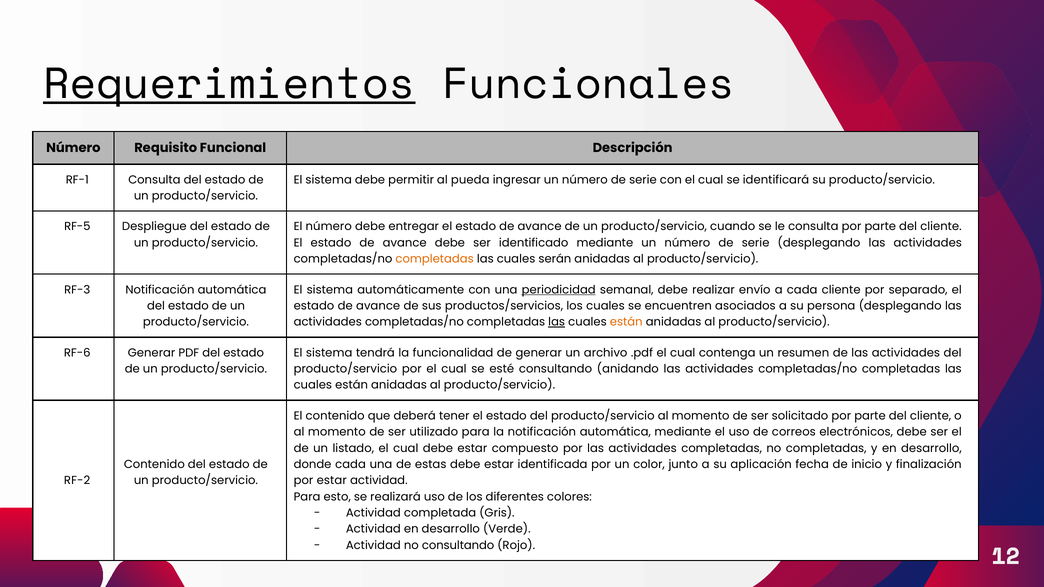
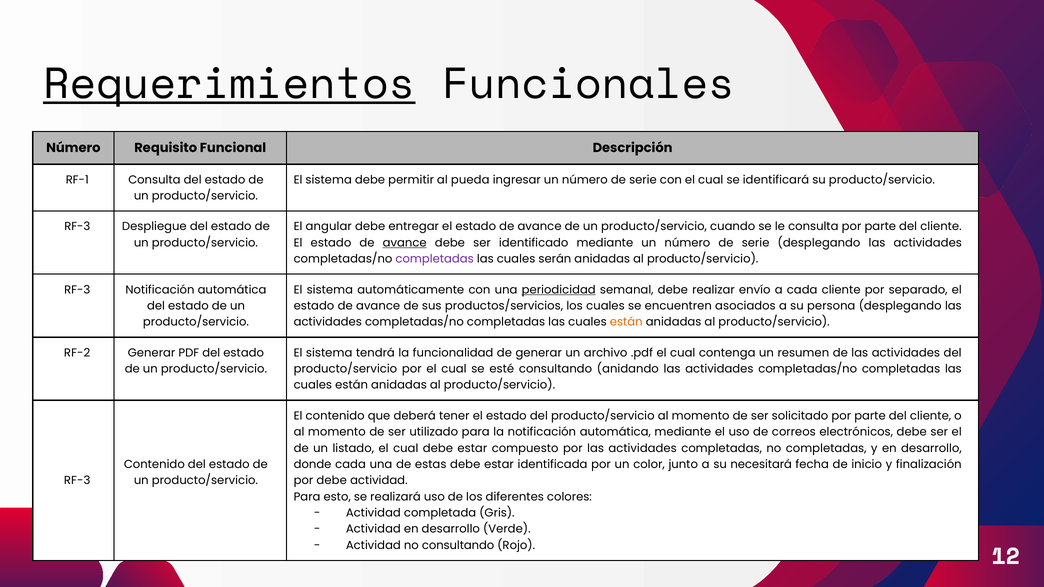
RF-5 at (77, 227): RF-5 -> RF-3
El número: número -> angular
avance at (405, 243) underline: none -> present
completadas at (435, 259) colour: orange -> purple
las at (557, 322) underline: present -> none
RF-6: RF-6 -> RF-2
aplicación: aplicación -> necesitará
RF-2 at (77, 481): RF-2 -> RF-3
por estar: estar -> debe
